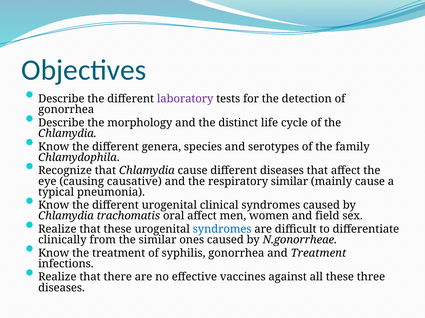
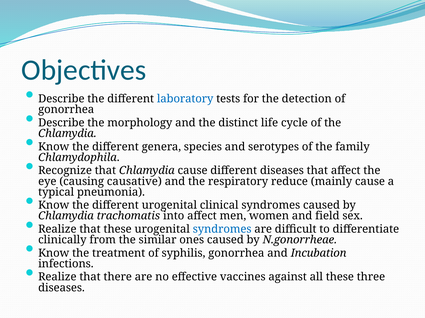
laboratory colour: purple -> blue
respiratory similar: similar -> reduce
oral: oral -> into
and Treatment: Treatment -> Incubation
